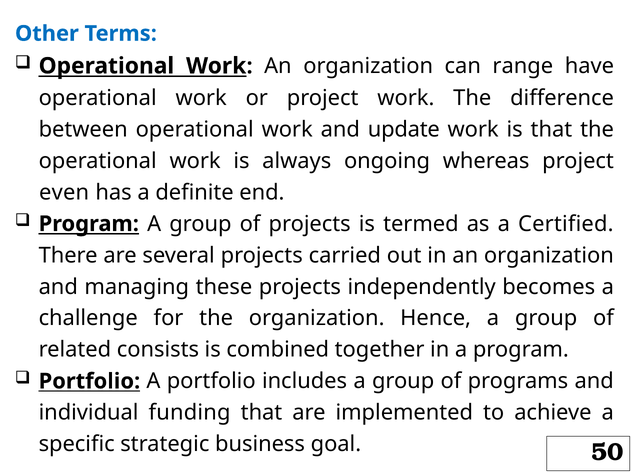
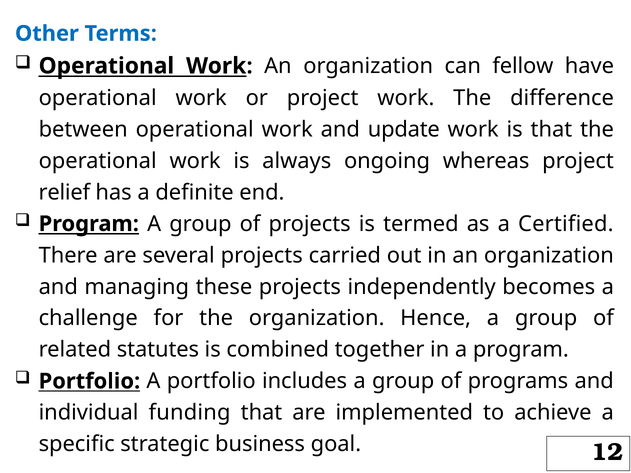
range: range -> fellow
even: even -> relief
consists: consists -> statutes
50: 50 -> 12
